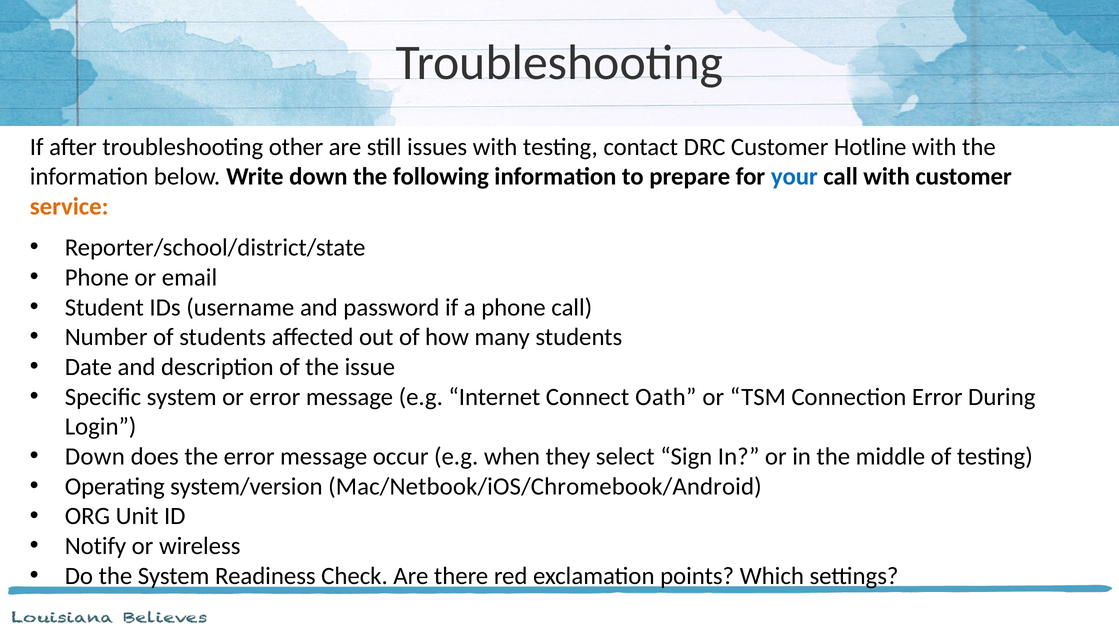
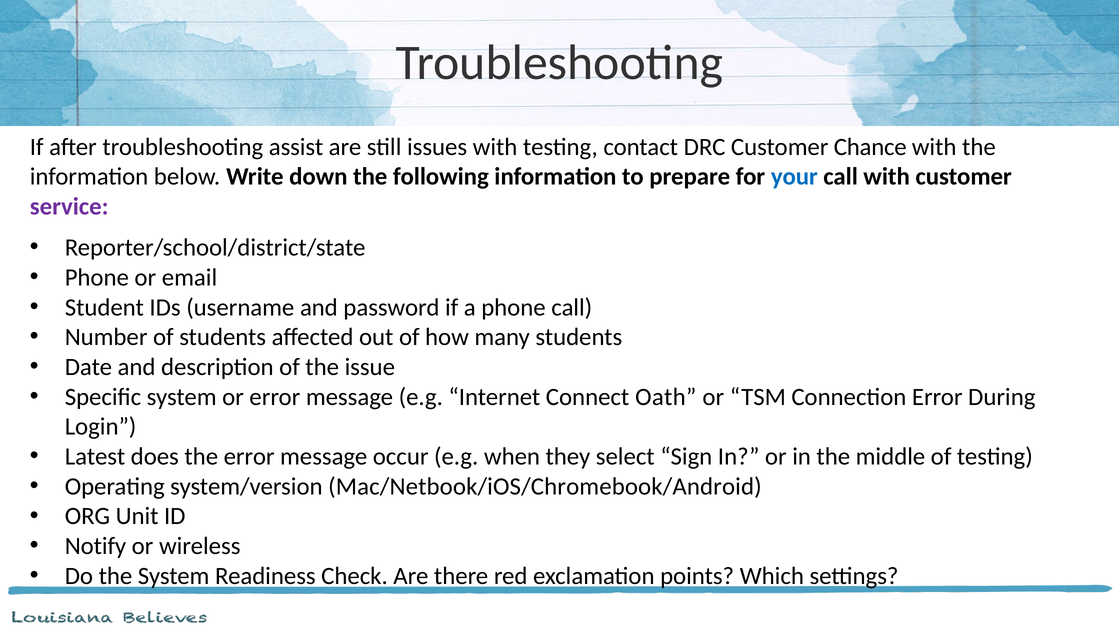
other: other -> assist
Hotline: Hotline -> Chance
service colour: orange -> purple
Down at (95, 456): Down -> Latest
